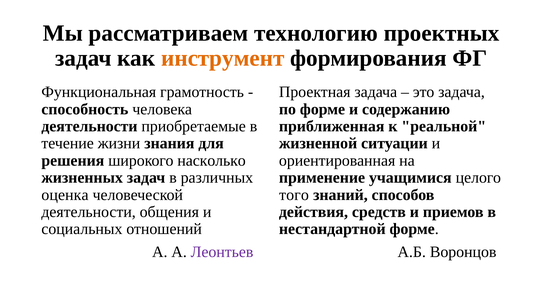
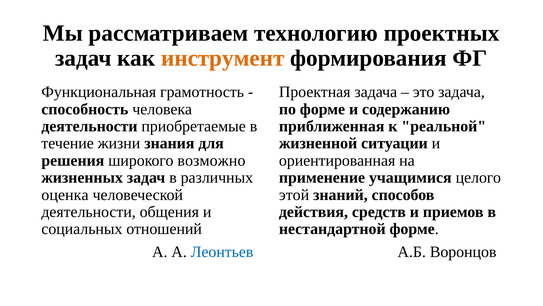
насколько: насколько -> возможно
того: того -> этой
Леонтьев colour: purple -> blue
